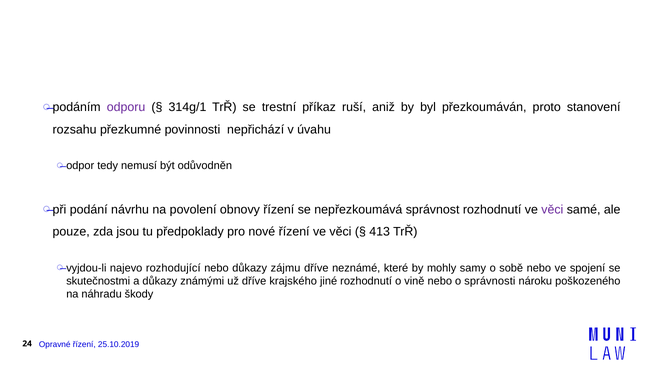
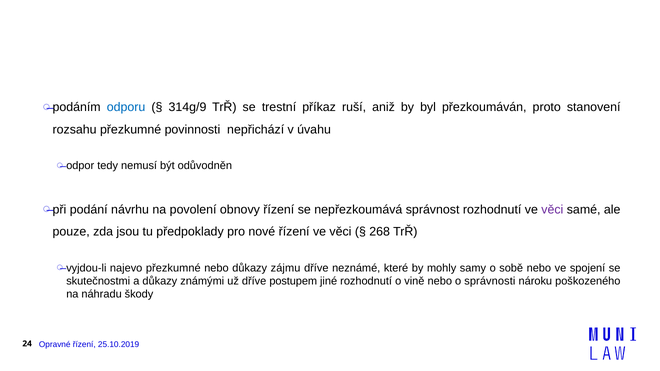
odporu colour: purple -> blue
314g/1: 314g/1 -> 314g/9
413: 413 -> 268
najevo rozhodující: rozhodující -> přezkumné
krajského: krajského -> postupem
